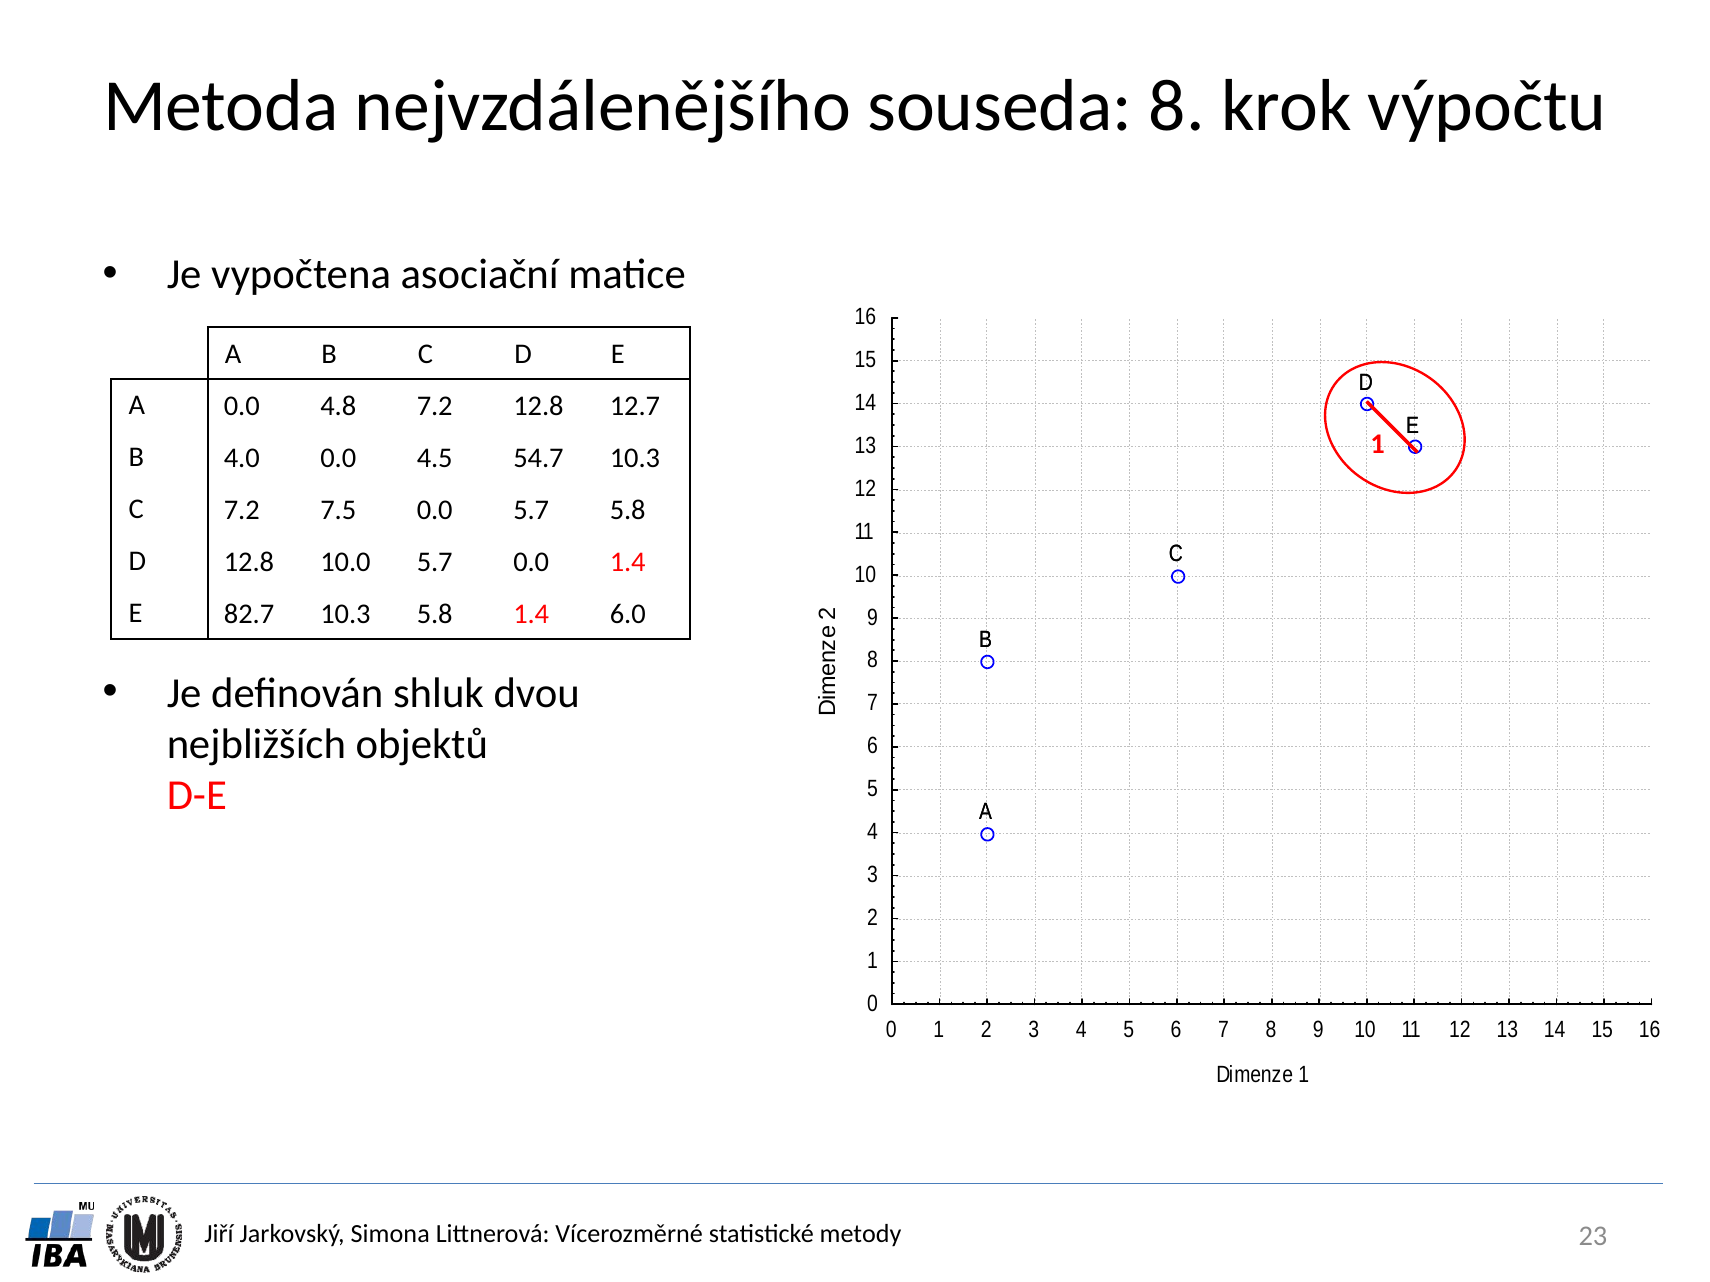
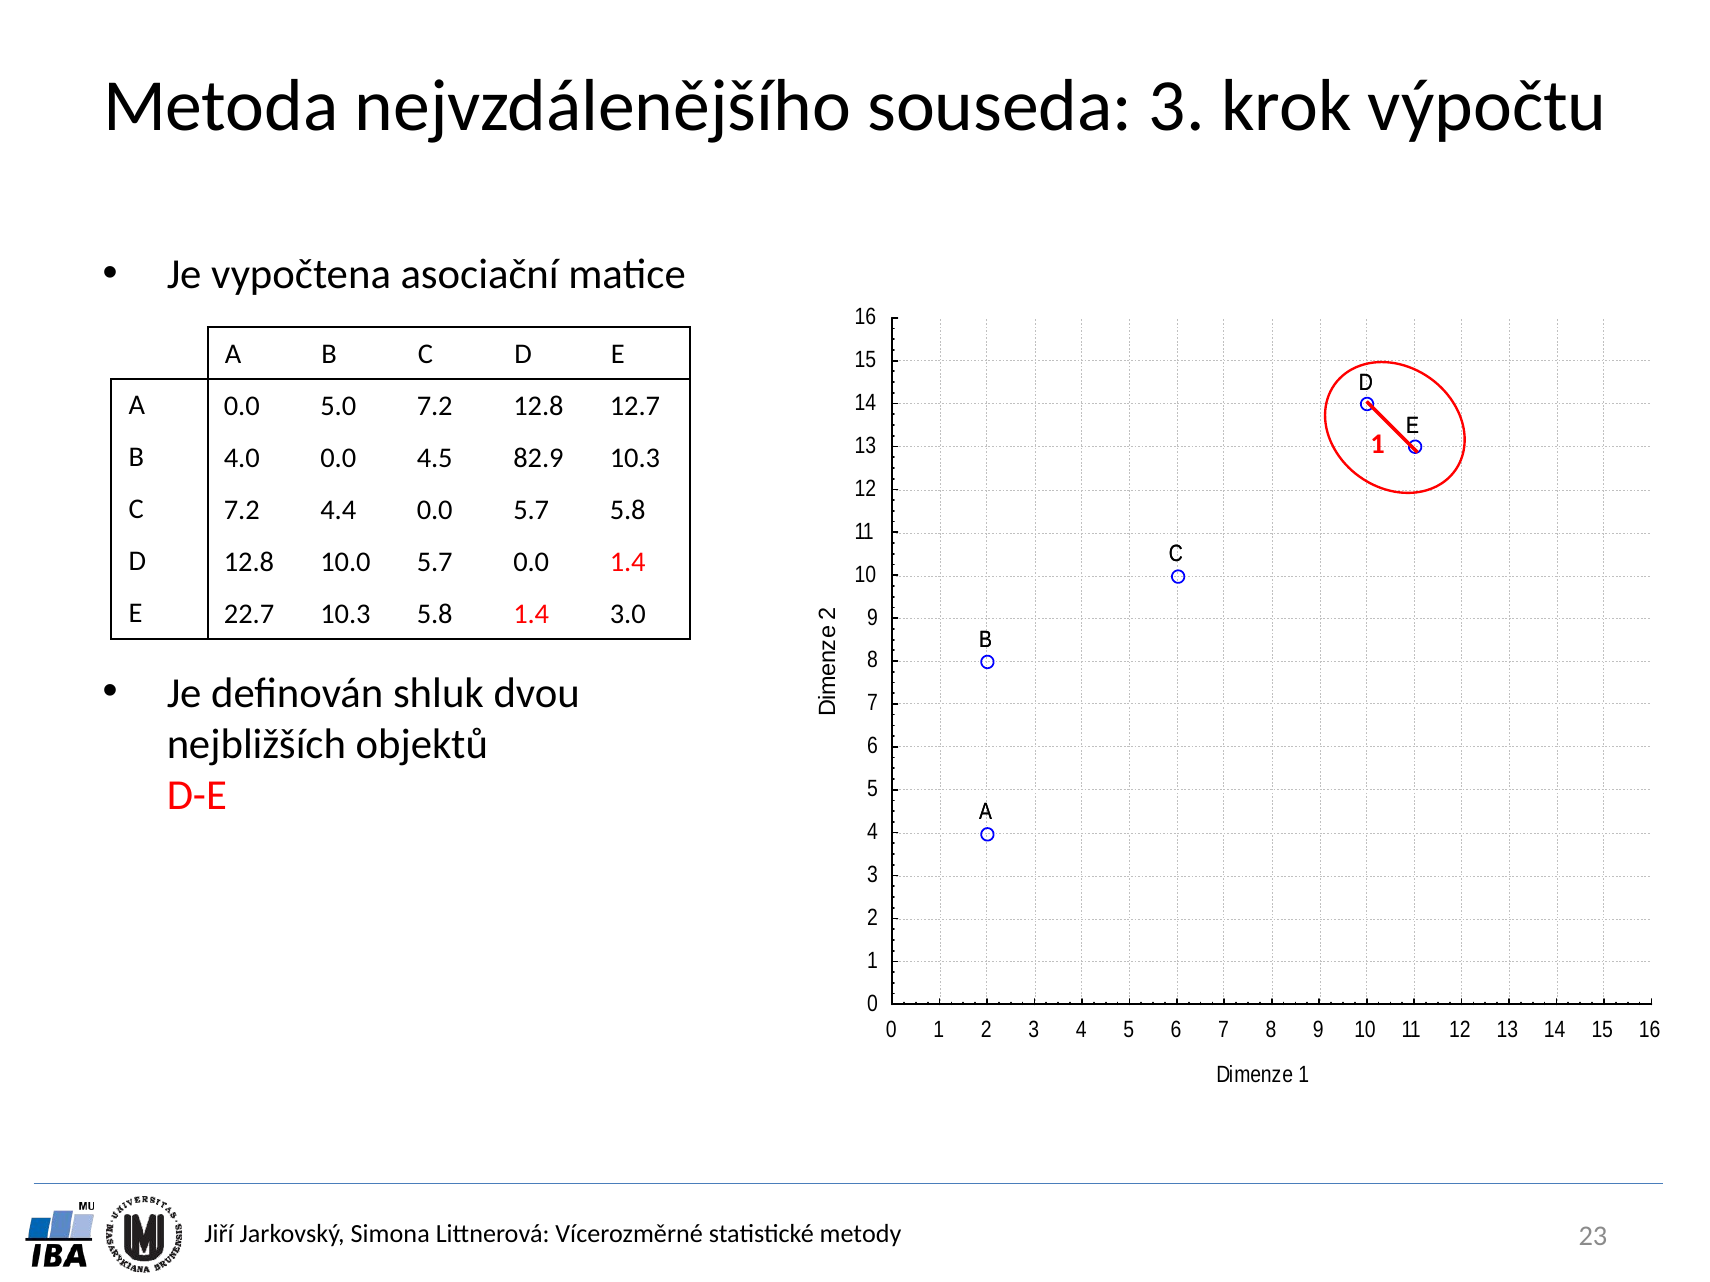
souseda 8: 8 -> 3
4.8: 4.8 -> 5.0
54.7: 54.7 -> 82.9
7.5: 7.5 -> 4.4
82.7: 82.7 -> 22.7
6.0: 6.0 -> 3.0
